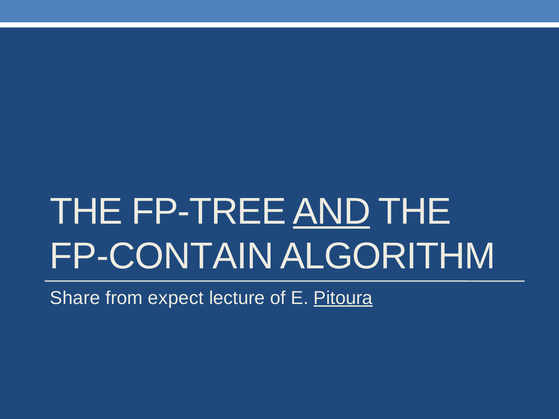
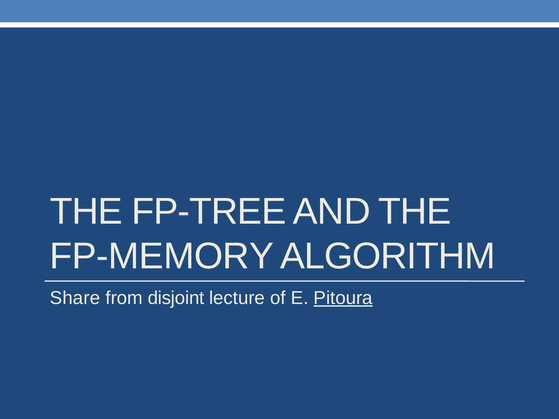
AND underline: present -> none
FP-CONTAIN: FP-CONTAIN -> FP-MEMORY
expect: expect -> disjoint
